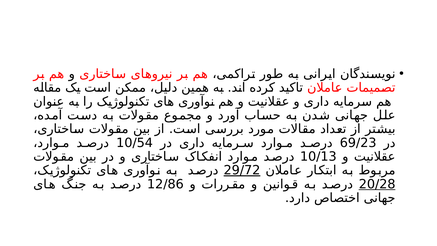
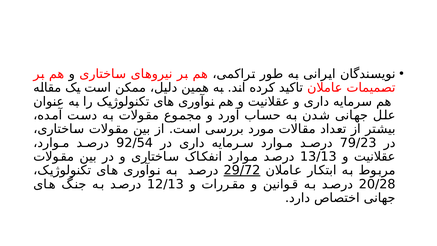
10/54: 10/54 -> 92/54
69/23: 69/23 -> 79/23
10/13: 10/13 -> 13/13
12/86: 12/86 -> 12/13
20/28 underline: present -> none
